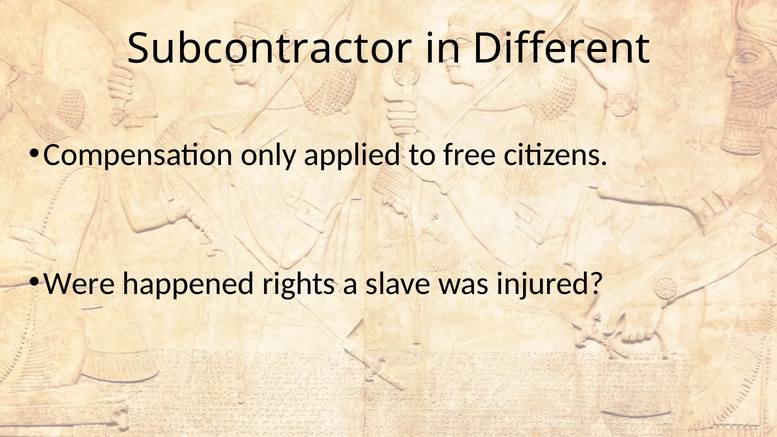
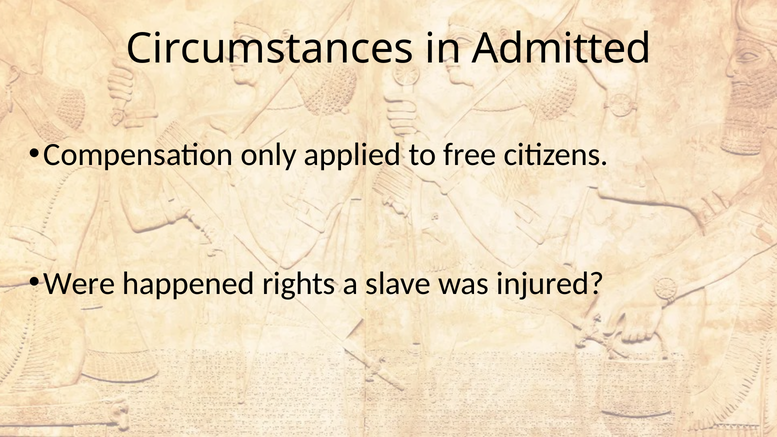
Subcontractor: Subcontractor -> Circumstances
Different: Different -> Admitted
